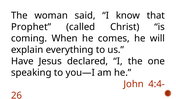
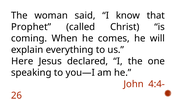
Have: Have -> Here
